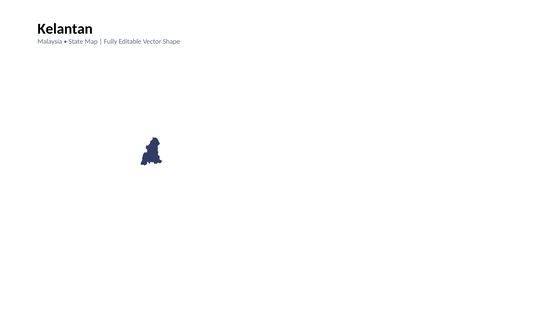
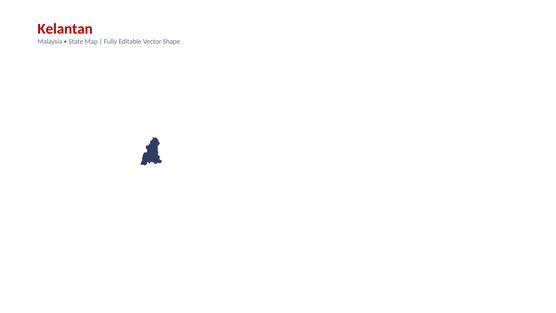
Kelantan colour: black -> red
